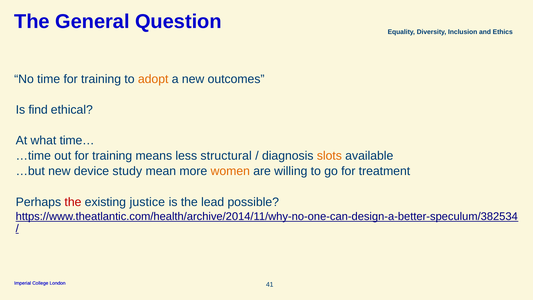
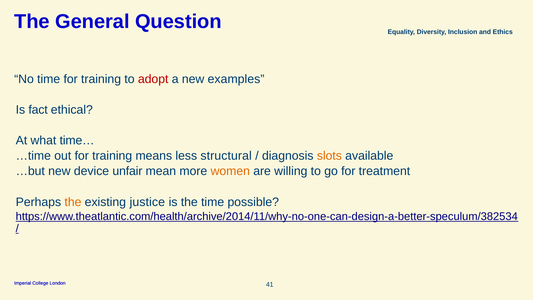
adopt colour: orange -> red
outcomes: outcomes -> examples
find: find -> fact
study: study -> unfair
the at (73, 202) colour: red -> orange
the lead: lead -> time
